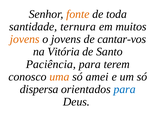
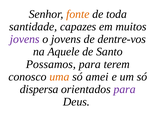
ternura: ternura -> capazes
jovens at (25, 39) colour: orange -> purple
cantar-vos: cantar-vos -> dentre-vos
Vitória: Vitória -> Aquele
Paciência: Paciência -> Possamos
para at (125, 89) colour: blue -> purple
